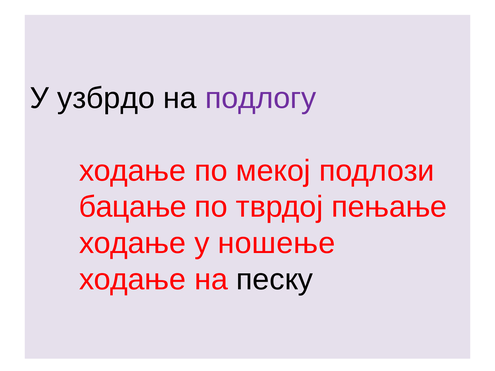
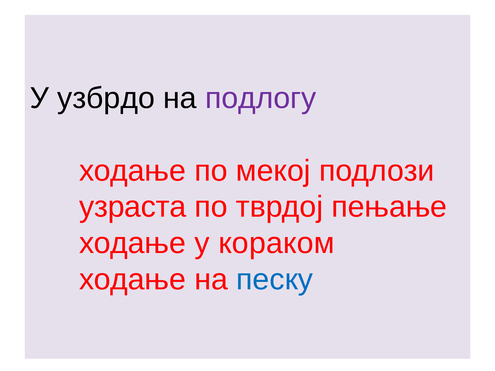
бацање: бацање -> узраста
ношење: ношење -> кораком
песку colour: black -> blue
